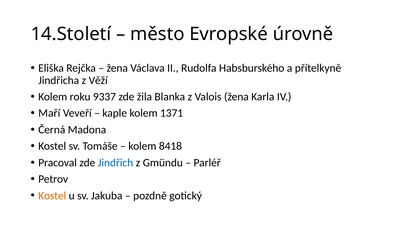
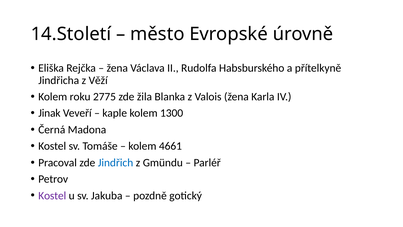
9337: 9337 -> 2775
Maří: Maří -> Jinak
1371: 1371 -> 1300
8418: 8418 -> 4661
Kostel at (52, 195) colour: orange -> purple
